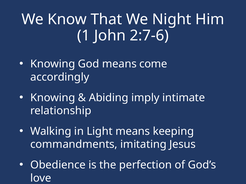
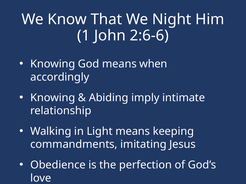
2:7-6: 2:7-6 -> 2:6-6
come: come -> when
